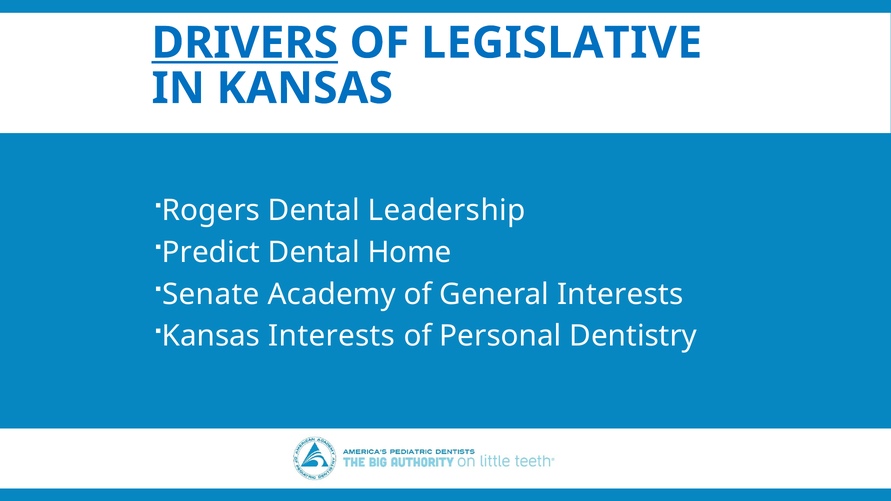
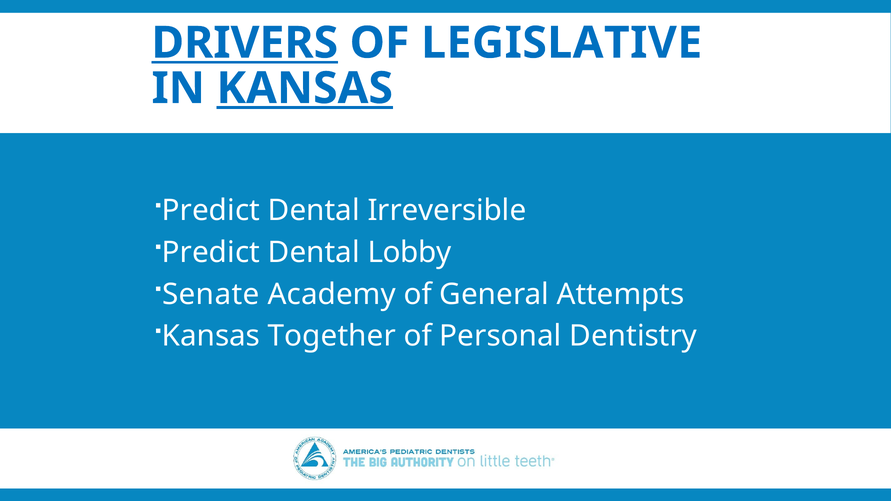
KANSAS at (305, 88) underline: none -> present
Rogers at (211, 211): Rogers -> Predict
Leadership: Leadership -> Irreversible
Home: Home -> Lobby
General Interests: Interests -> Attempts
Kansas Interests: Interests -> Together
